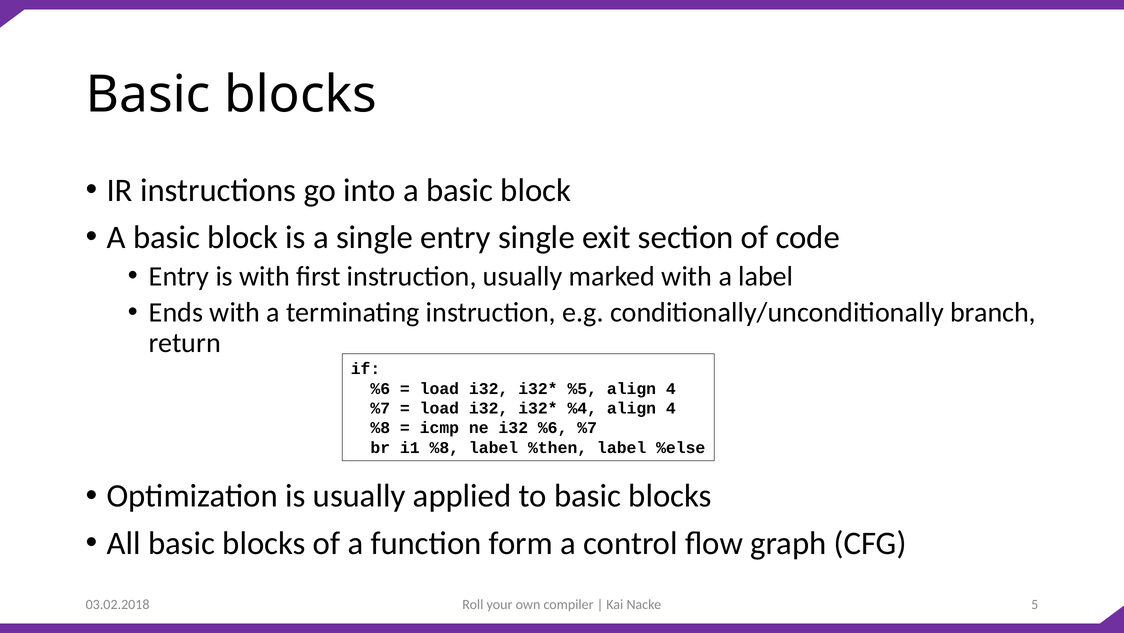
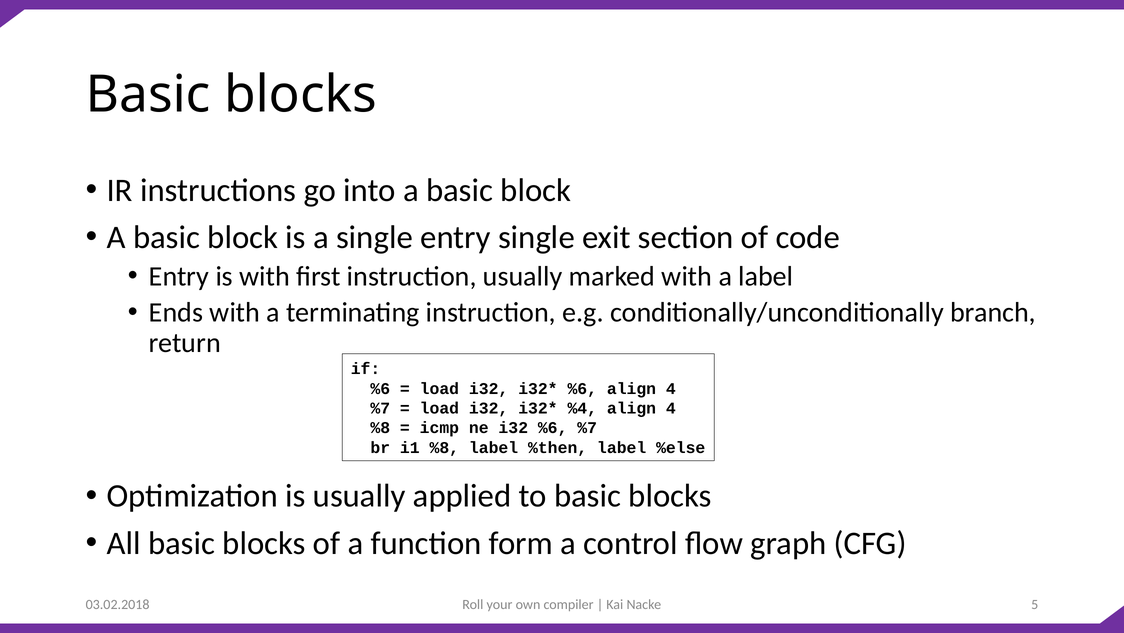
%5 at (582, 388): %5 -> %6
